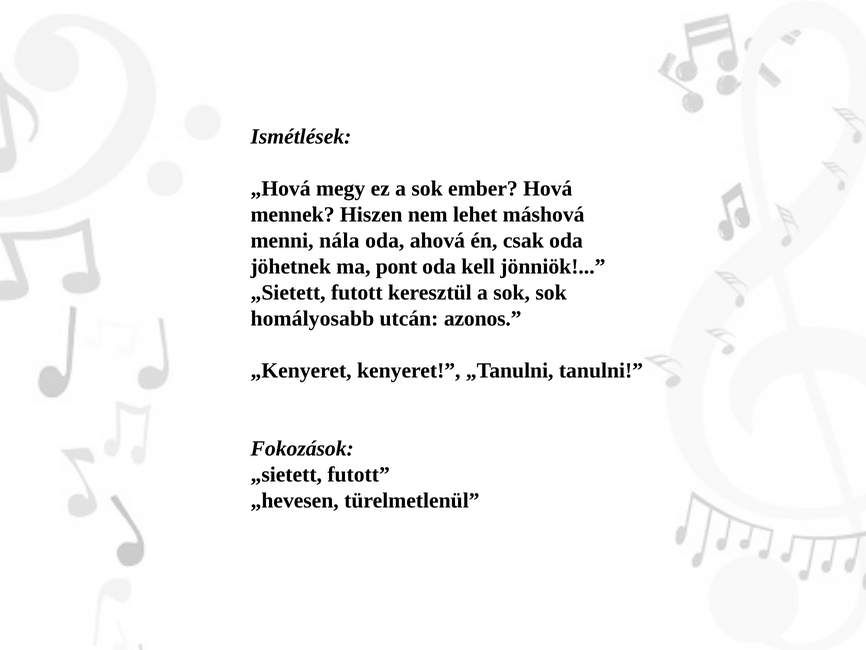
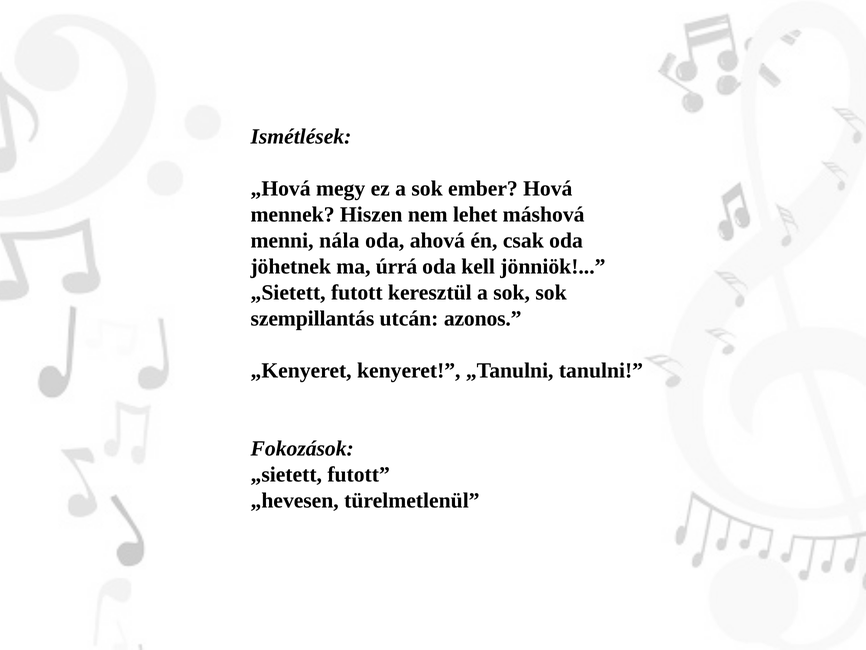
pont: pont -> úrrá
homályosabb: homályosabb -> szempillantás
